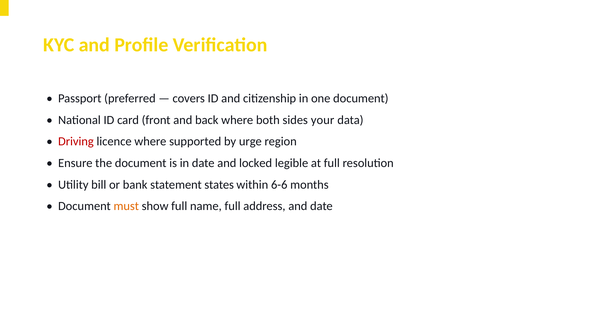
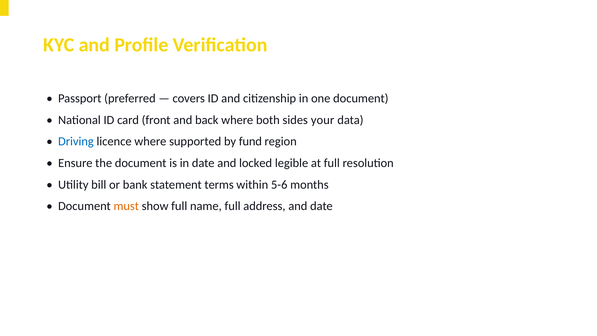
Driving colour: red -> blue
urge: urge -> fund
states: states -> terms
6-6: 6-6 -> 5-6
